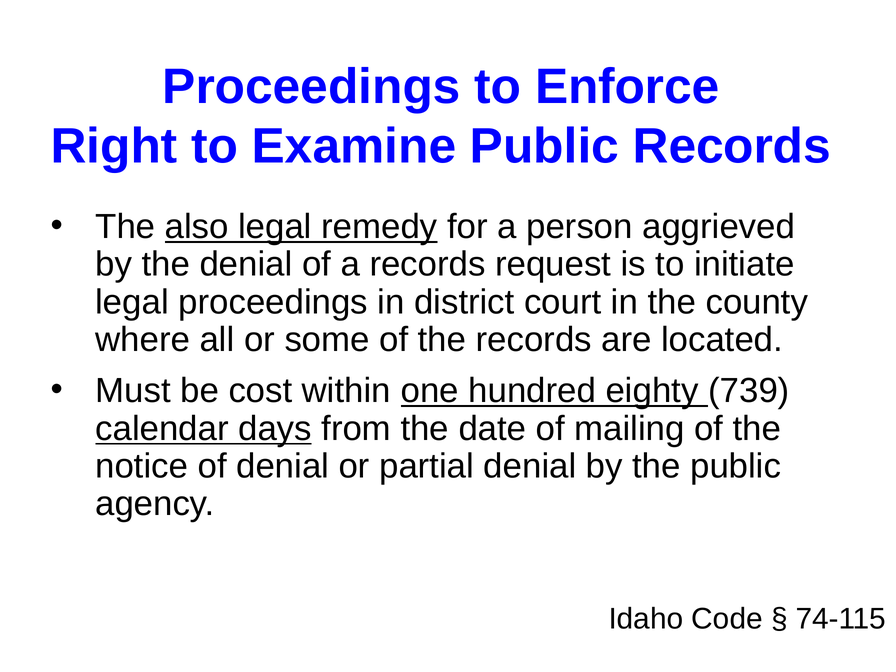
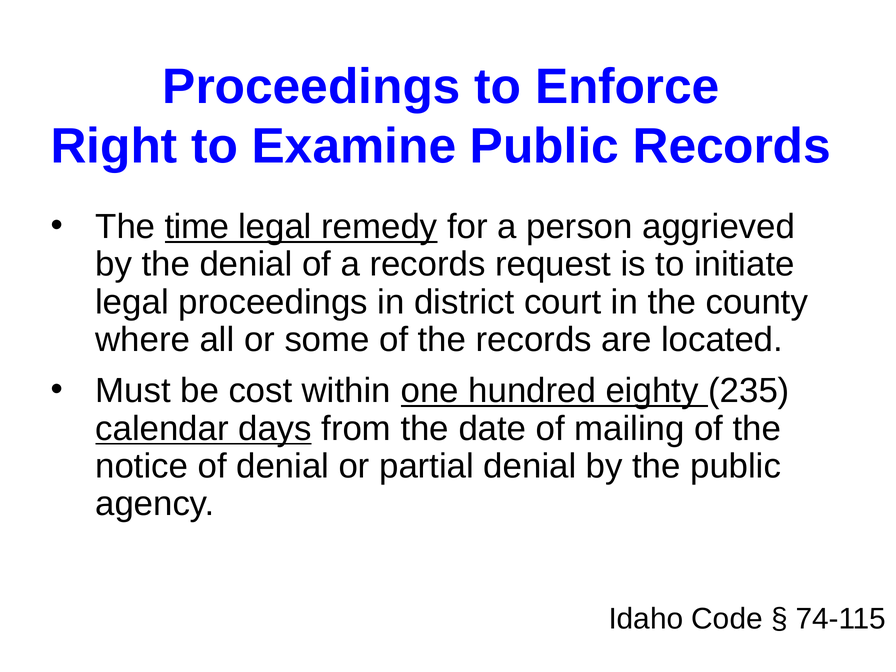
also: also -> time
739: 739 -> 235
